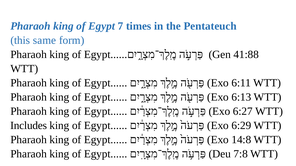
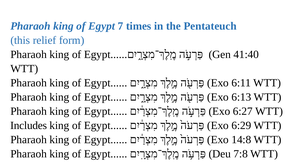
same: same -> relief
41:88: 41:88 -> 41:40
